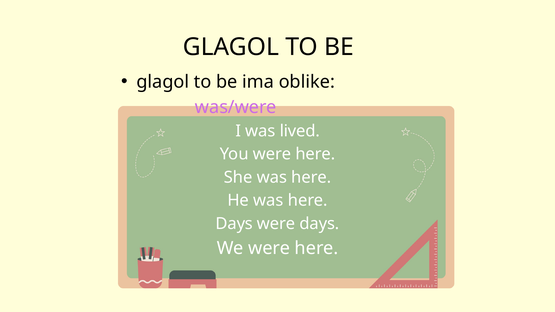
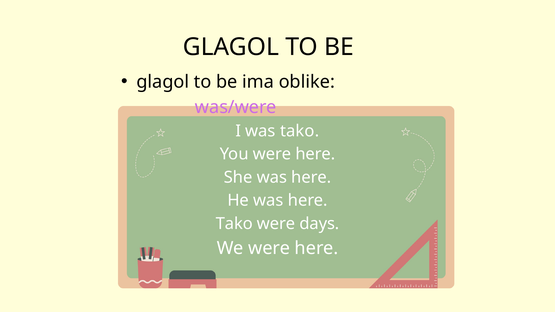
was lived: lived -> tako
Days at (234, 224): Days -> Tako
